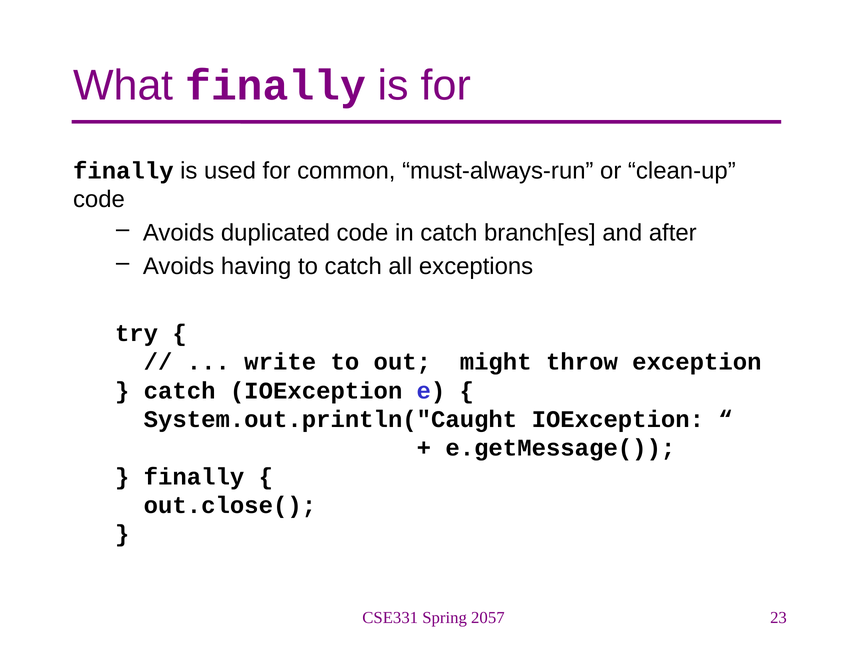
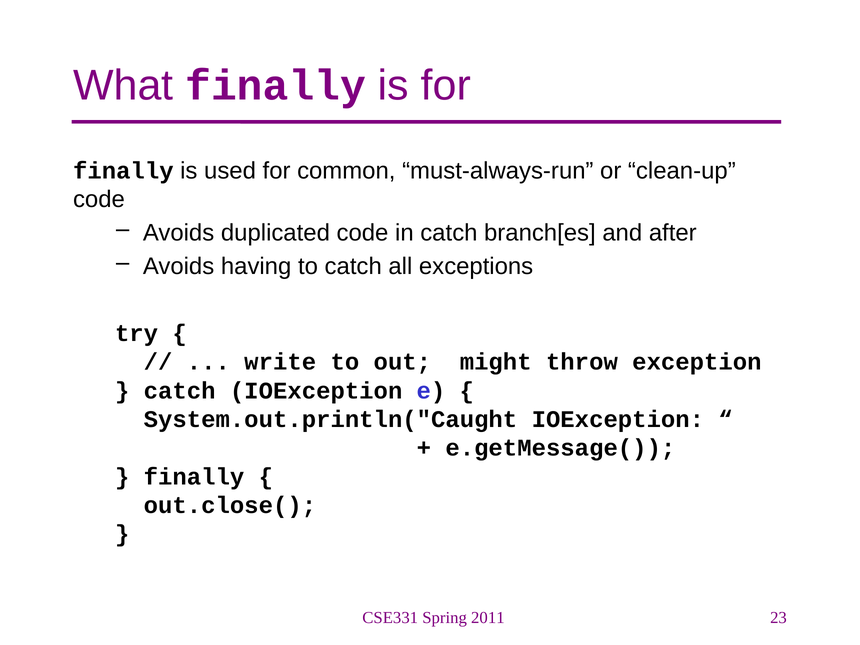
2057: 2057 -> 2011
